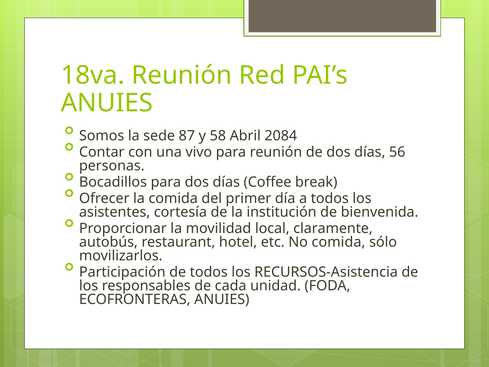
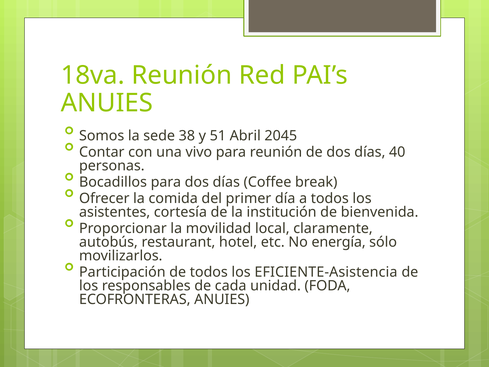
87: 87 -> 38
58: 58 -> 51
2084: 2084 -> 2045
56: 56 -> 40
No comida: comida -> energía
RECURSOS-Asistencia: RECURSOS-Asistencia -> EFICIENTE-Asistencia
